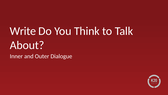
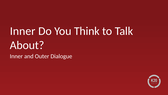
Write at (23, 31): Write -> Inner
